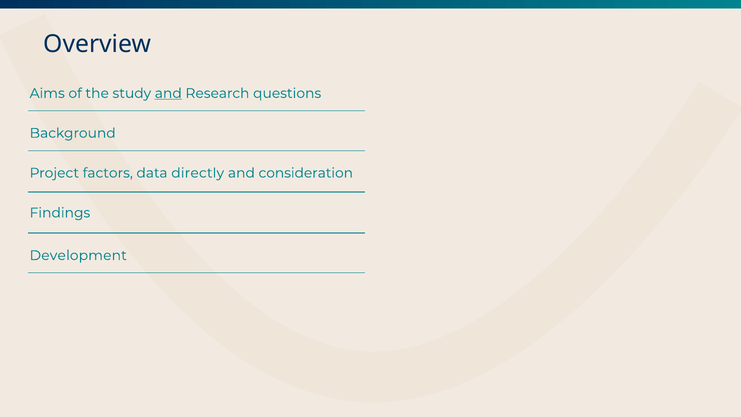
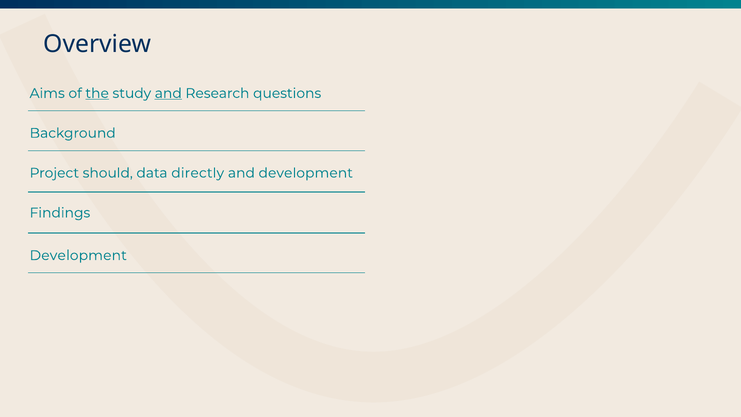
the underline: none -> present
factors: factors -> should
and consideration: consideration -> development
